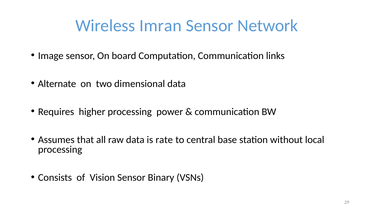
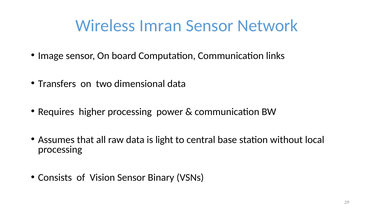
Alternate: Alternate -> Transfers
rate: rate -> light
